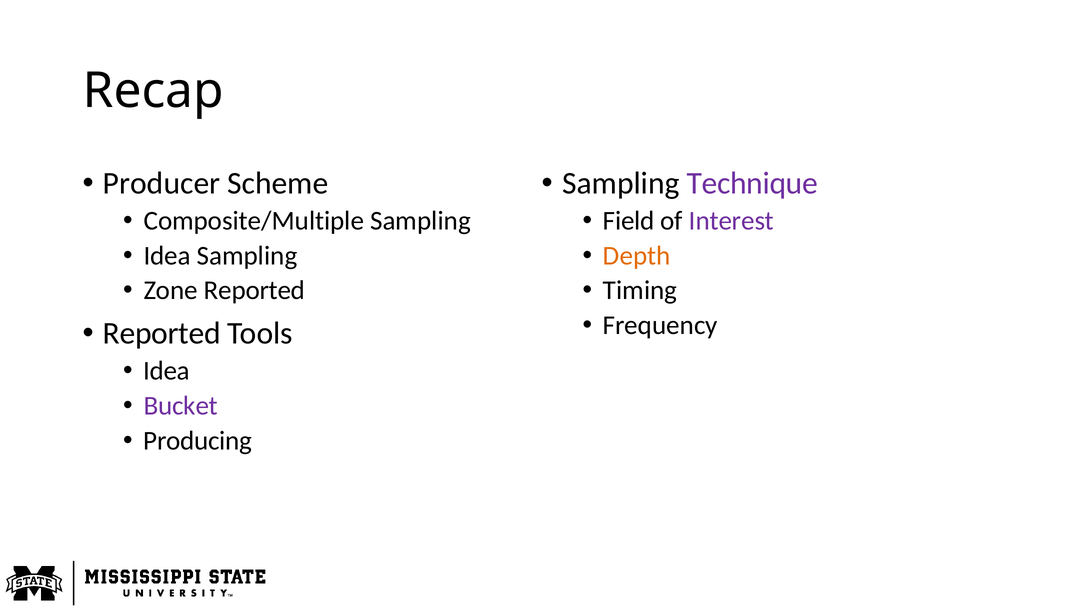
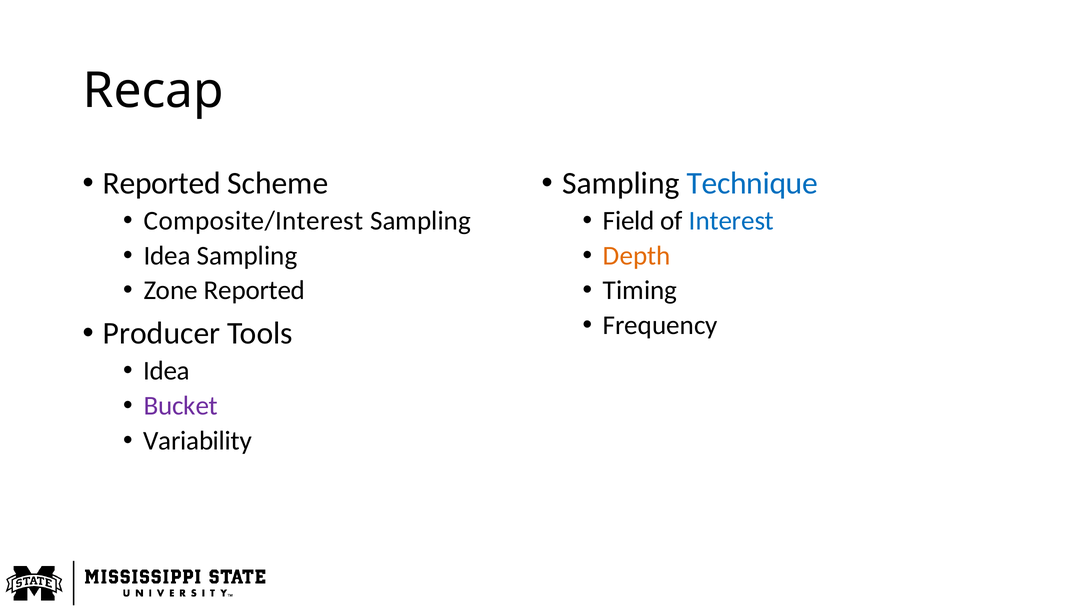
Producer at (162, 183): Producer -> Reported
Technique colour: purple -> blue
Composite/Multiple: Composite/Multiple -> Composite/Interest
Interest colour: purple -> blue
Reported at (162, 333): Reported -> Producer
Producing: Producing -> Variability
